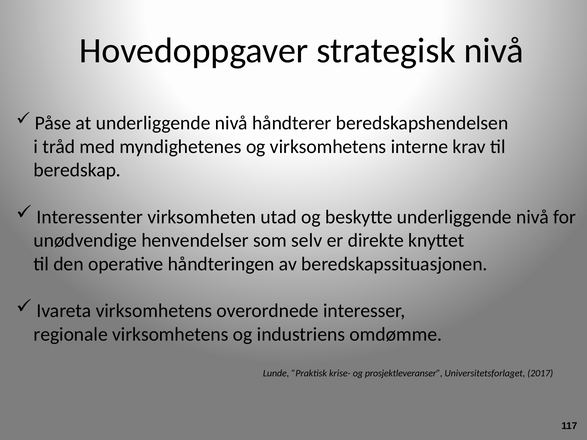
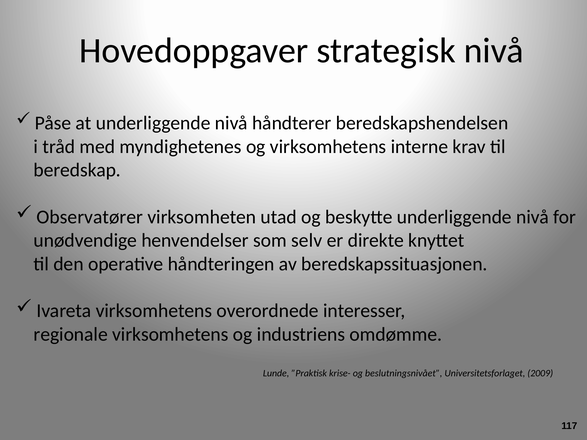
Interessenter: Interessenter -> Observatører
prosjektleveranser: prosjektleveranser -> beslutningsnivået
2017: 2017 -> 2009
